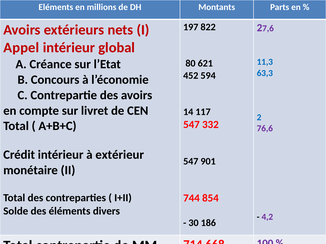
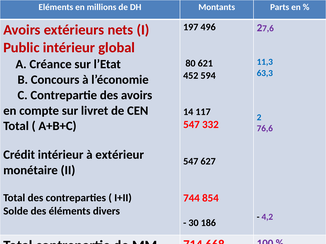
822: 822 -> 496
Appel: Appel -> Public
901: 901 -> 627
